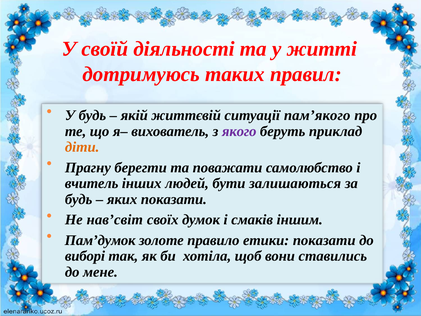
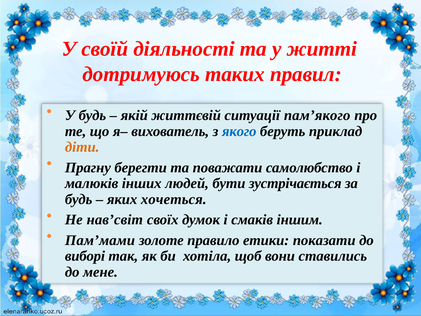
якого colour: purple -> blue
вчитель: вчитель -> малюків
залишаються: залишаються -> зустрічається
яких показати: показати -> хочеться
Пам’думок: Пам’думок -> Пам’мами
